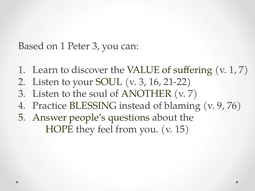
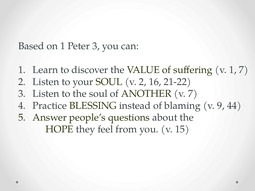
v 3: 3 -> 2
76: 76 -> 44
